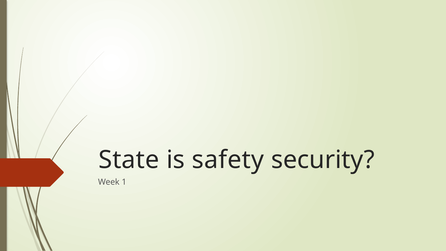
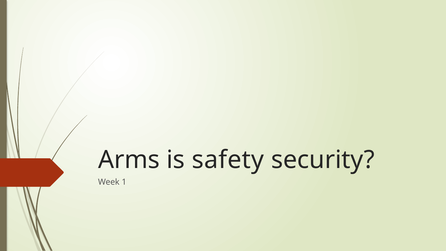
State: State -> Arms
